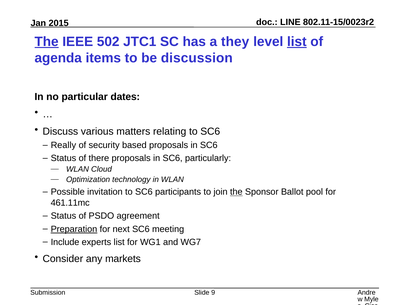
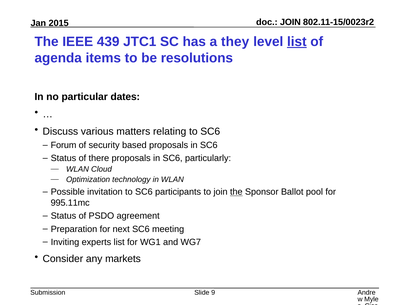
LINE at (290, 22): LINE -> JOIN
The at (47, 42) underline: present -> none
502: 502 -> 439
discussion: discussion -> resolutions
Really: Really -> Forum
461.11mc: 461.11mc -> 995.11mc
Preparation underline: present -> none
Include: Include -> Inviting
